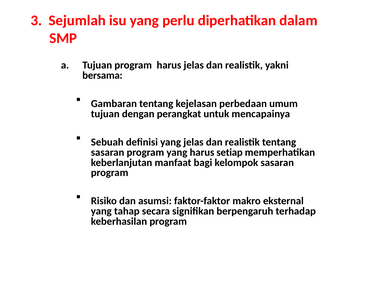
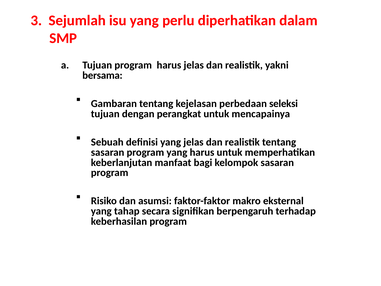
umum: umum -> seleksi
harus setiap: setiap -> untuk
